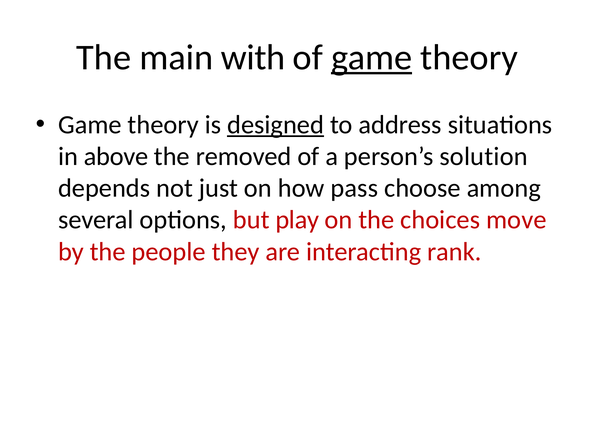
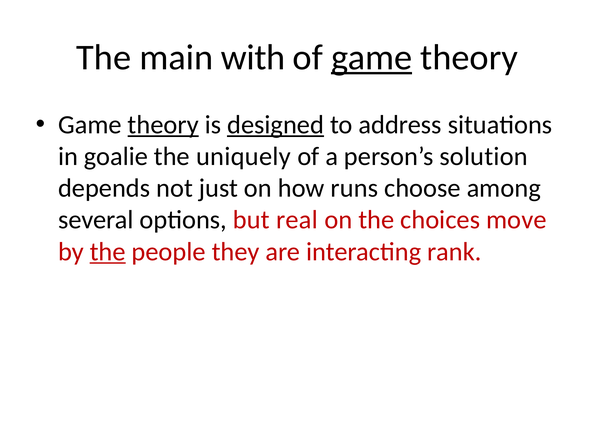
theory at (163, 125) underline: none -> present
above: above -> goalie
removed: removed -> uniquely
pass: pass -> runs
play: play -> real
the at (108, 252) underline: none -> present
